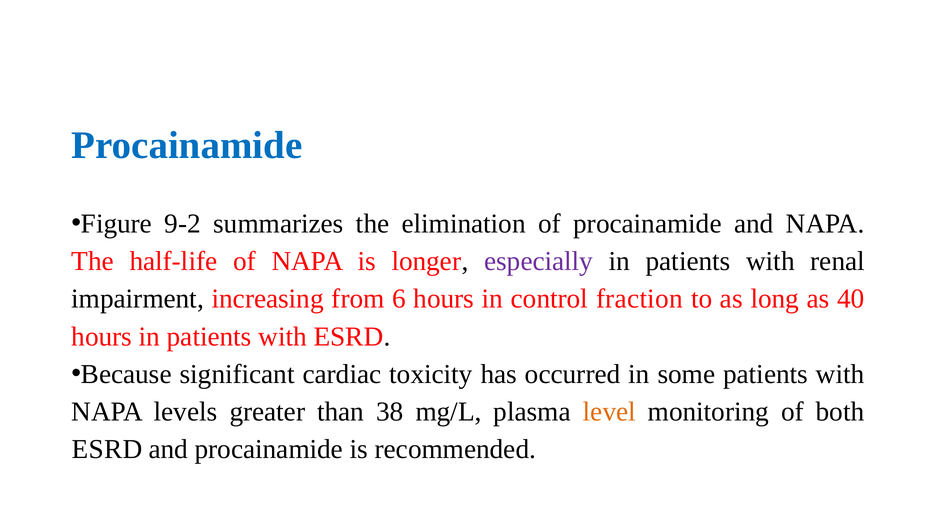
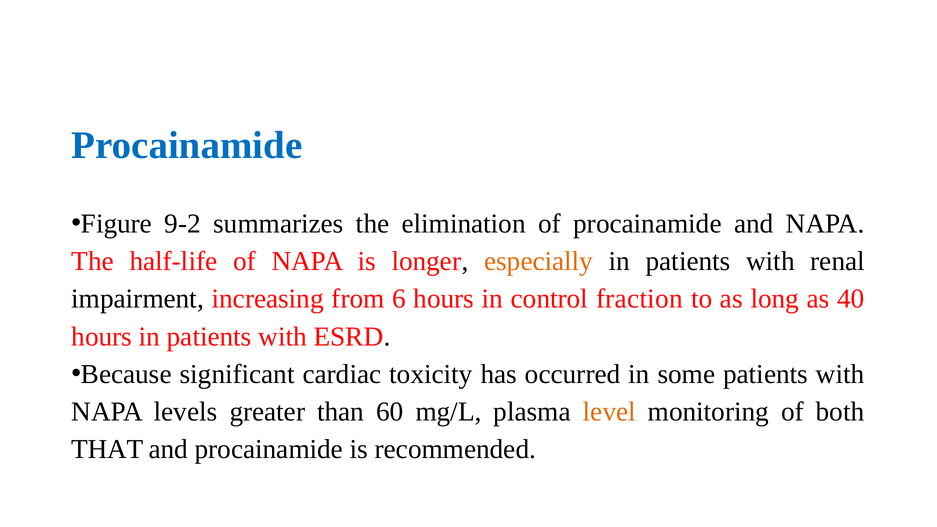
especially colour: purple -> orange
38: 38 -> 60
ESRD at (107, 449): ESRD -> THAT
